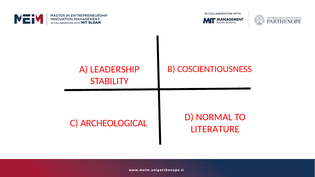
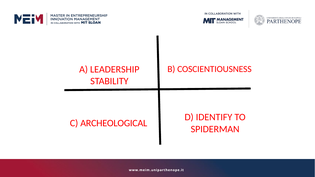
NORMAL: NORMAL -> IDENTIFY
LITERATURE: LITERATURE -> SPIDERMAN
